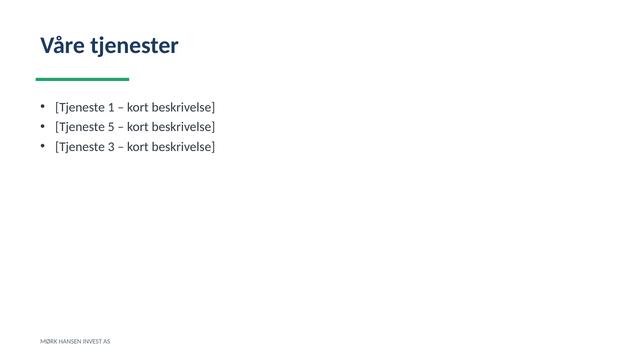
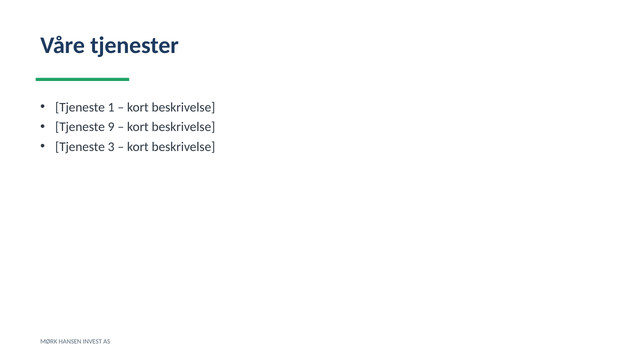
5: 5 -> 9
